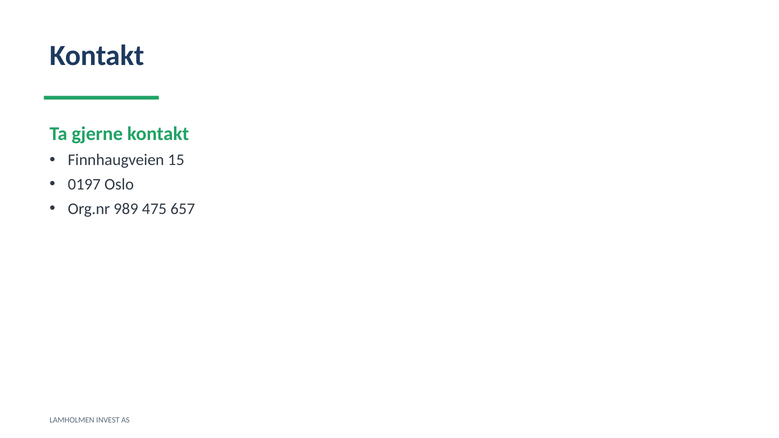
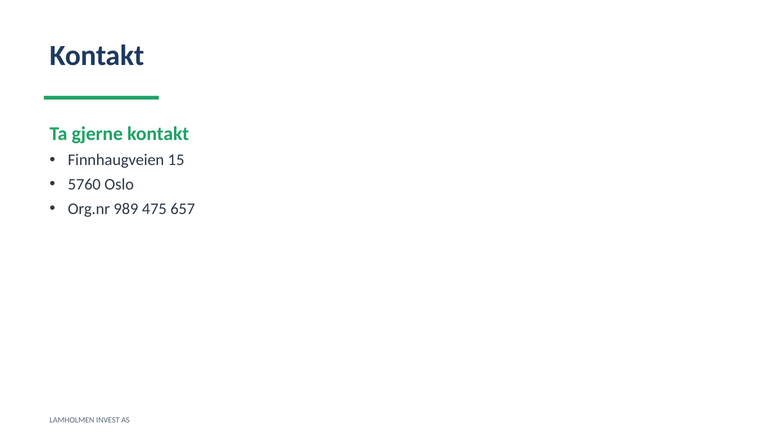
0197: 0197 -> 5760
